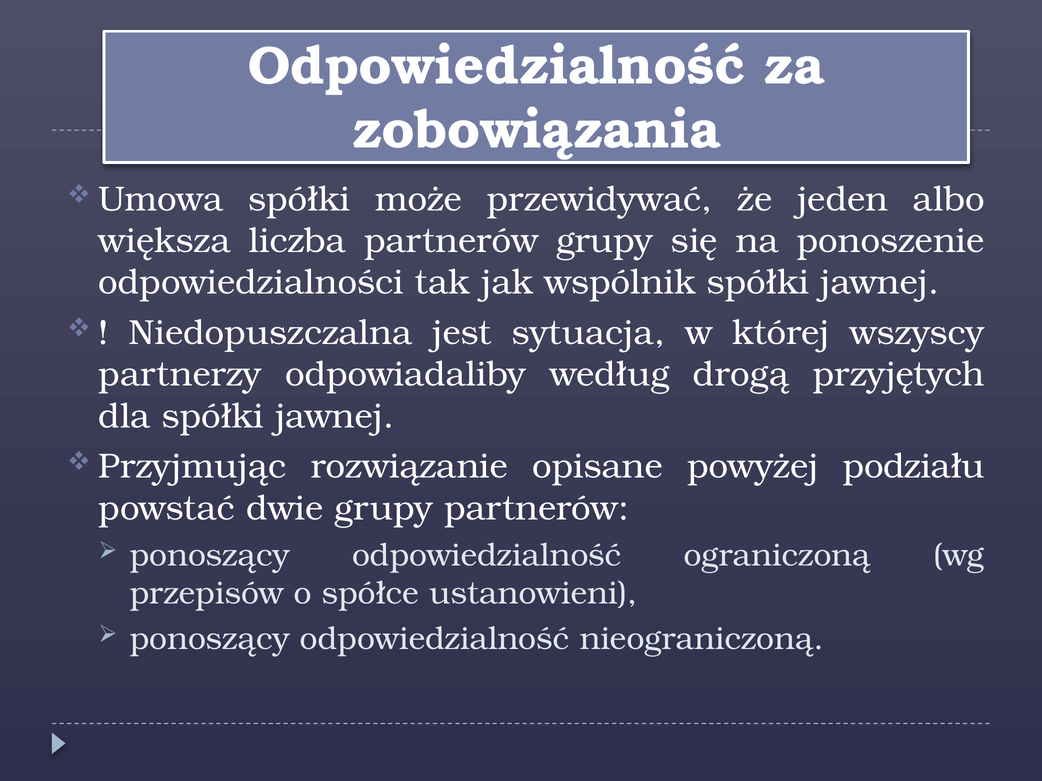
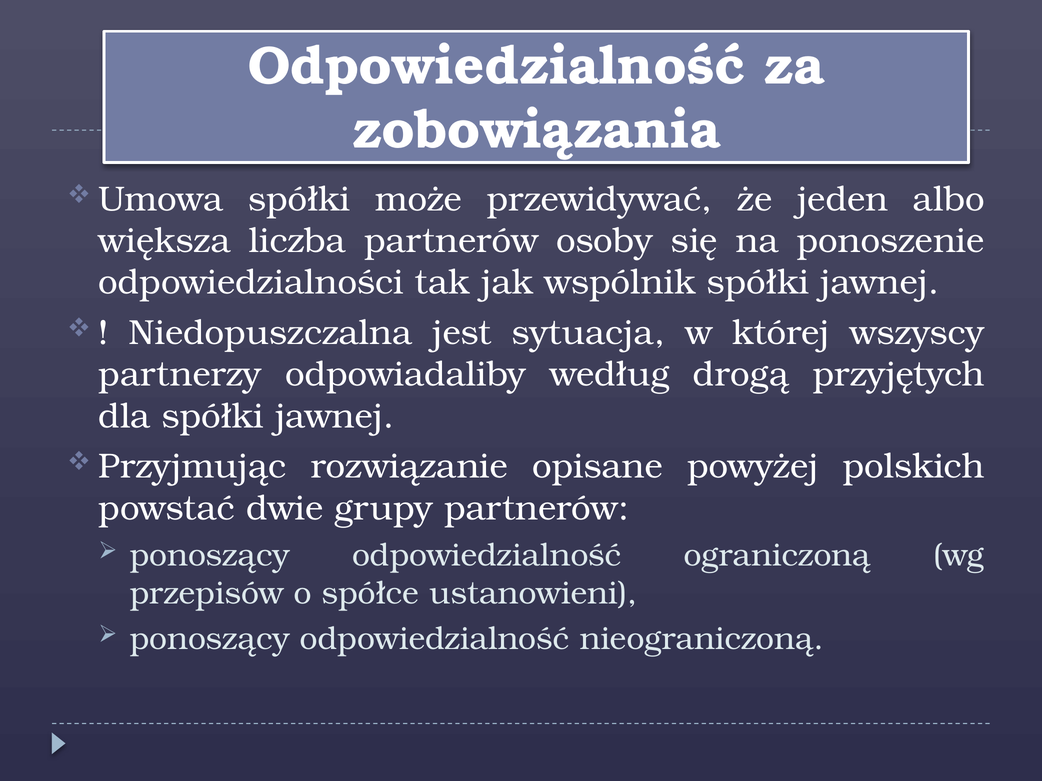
partnerów grupy: grupy -> osoby
podziału: podziału -> polskich
